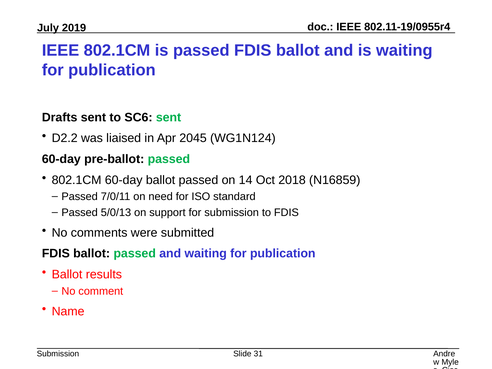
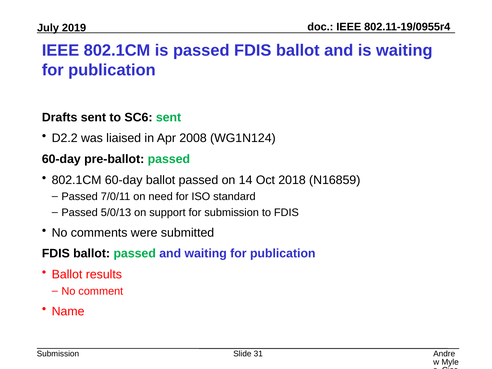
2045: 2045 -> 2008
